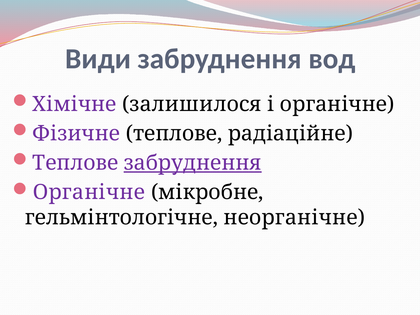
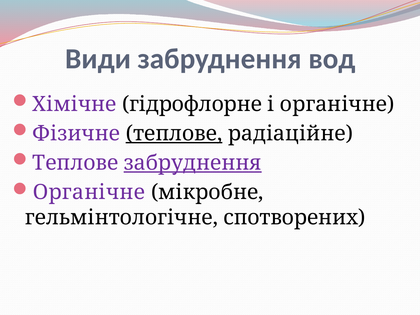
залишилося: залишилося -> гідрофлорне
теплове at (174, 134) underline: none -> present
неорганічне: неорганічне -> спотворених
